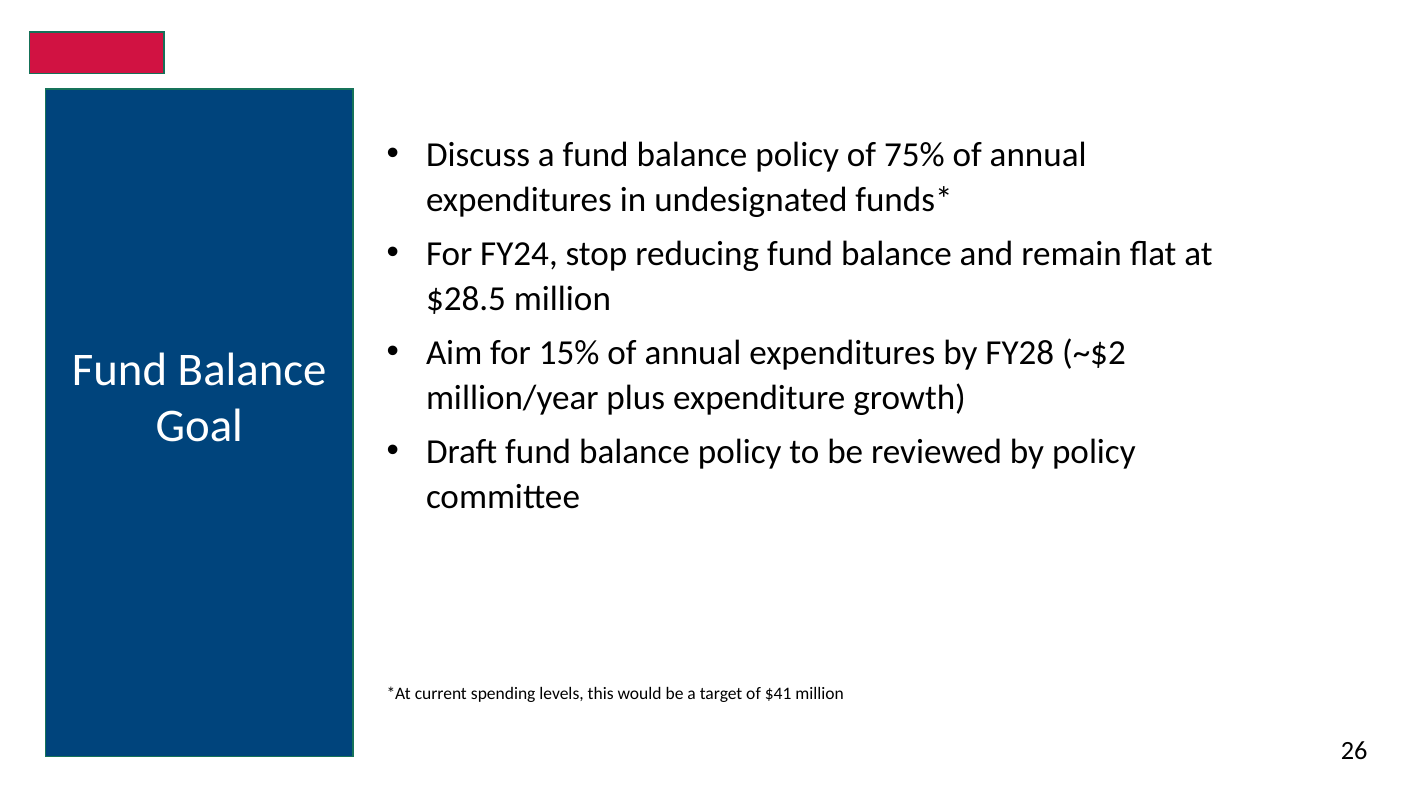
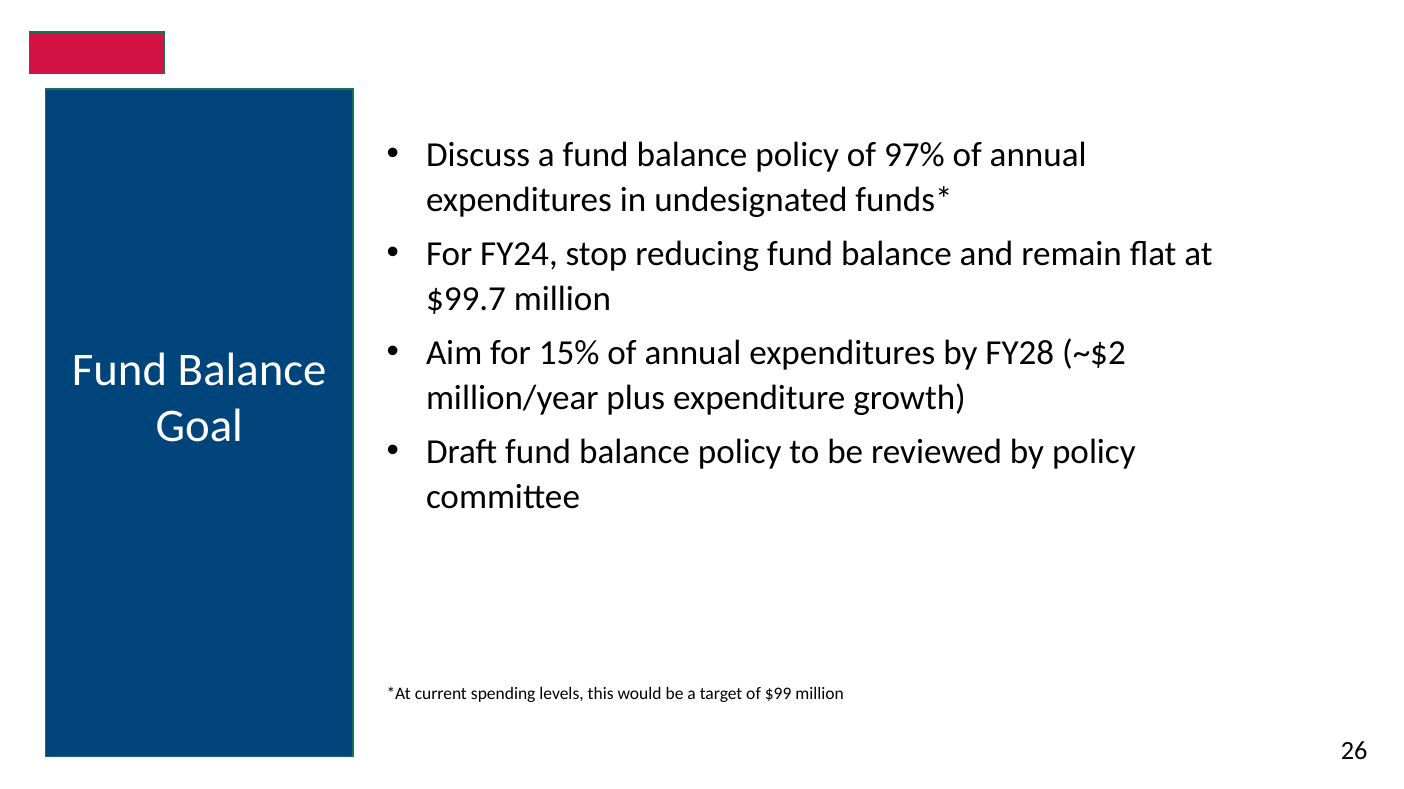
75%: 75% -> 97%
$28.5: $28.5 -> $99.7
$41: $41 -> $99
